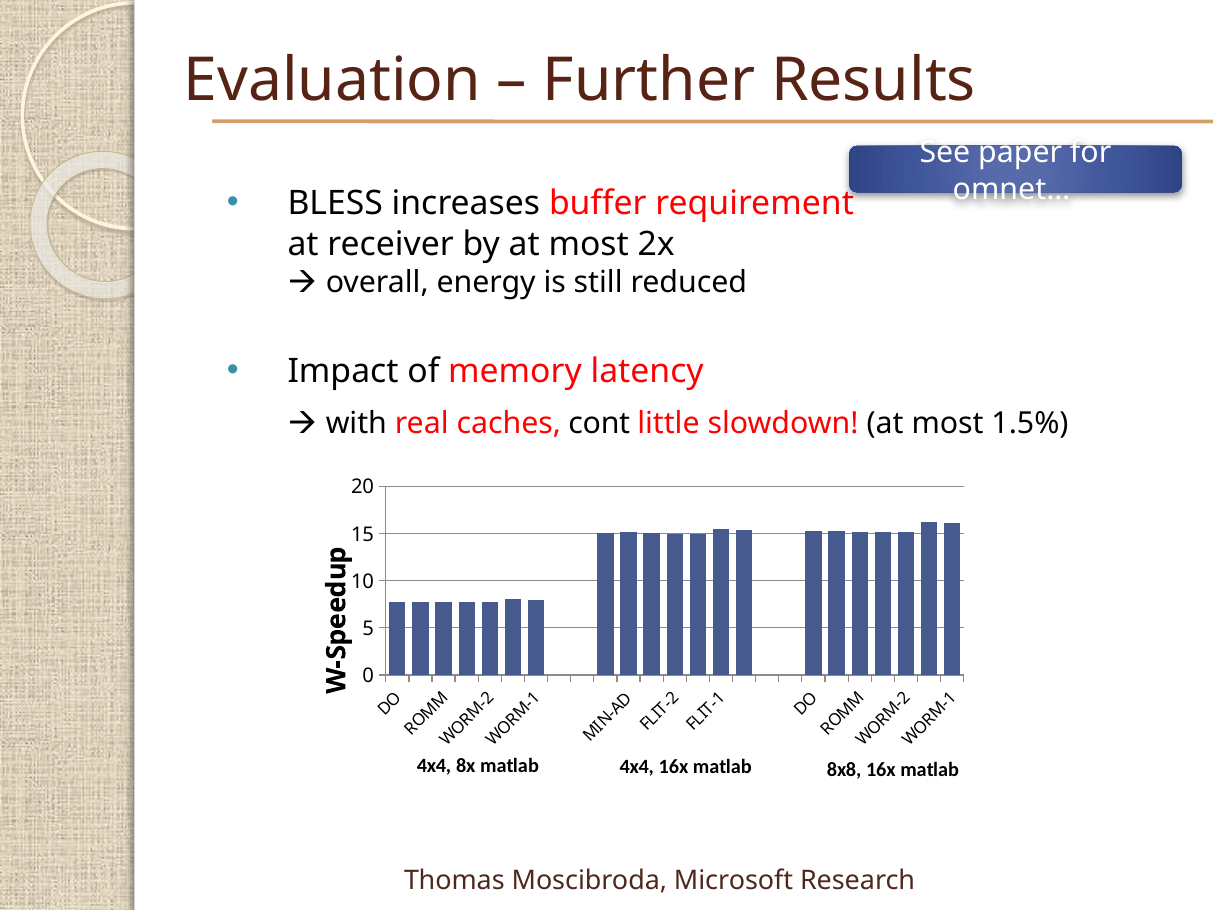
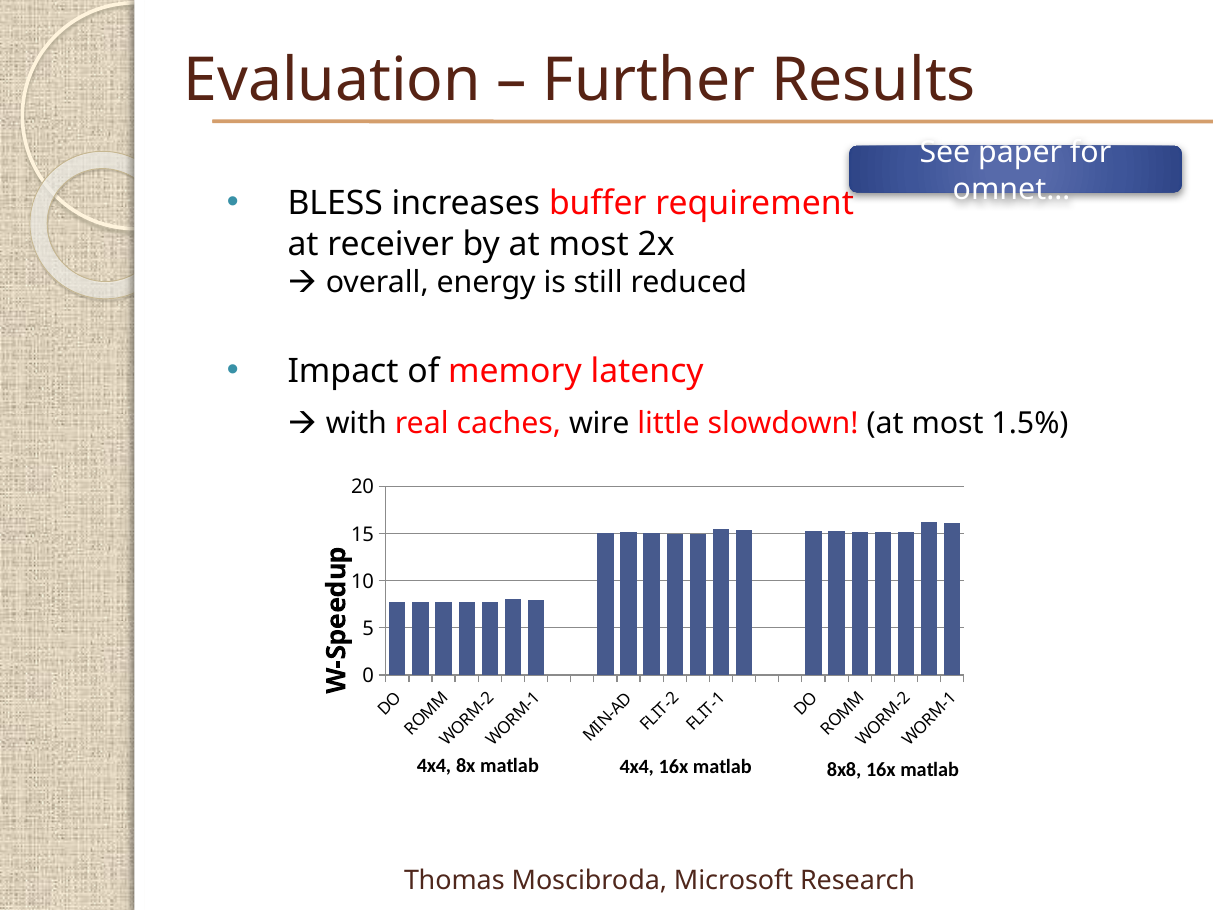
cont: cont -> wire
